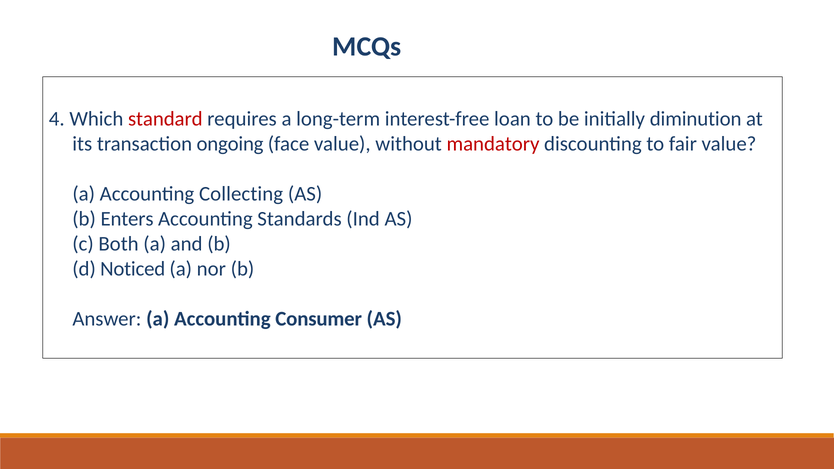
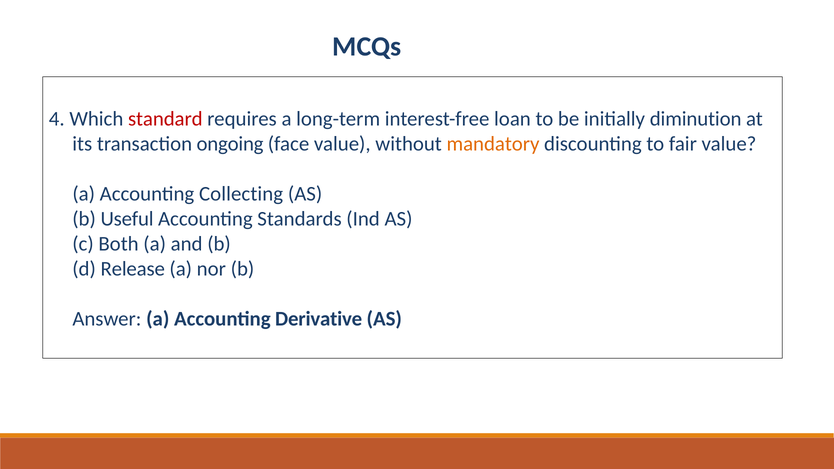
mandatory colour: red -> orange
Enters: Enters -> Useful
Noticed: Noticed -> Release
Consumer: Consumer -> Derivative
